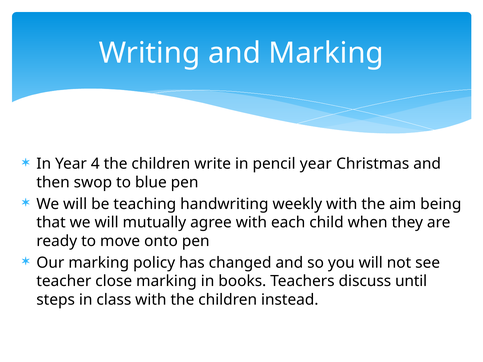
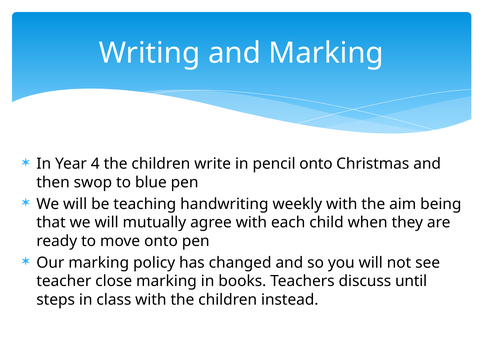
pencil year: year -> onto
